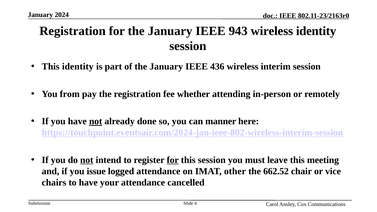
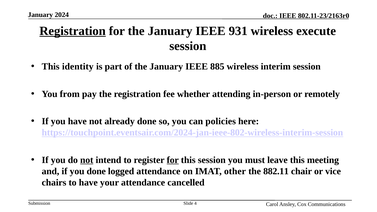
Registration at (73, 31) underline: none -> present
943: 943 -> 931
wireless identity: identity -> execute
436: 436 -> 885
not at (96, 121) underline: present -> none
manner: manner -> policies
you issue: issue -> done
662.52: 662.52 -> 882.11
